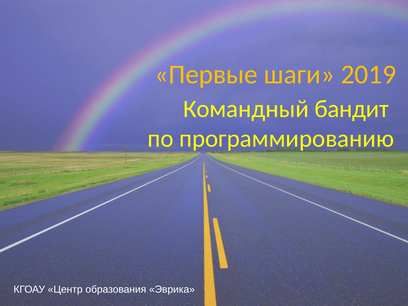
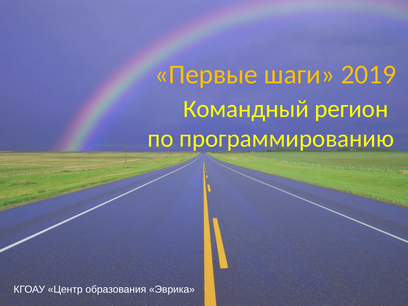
бандит: бандит -> регион
